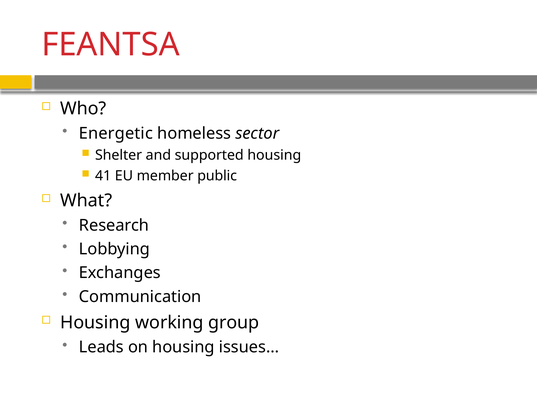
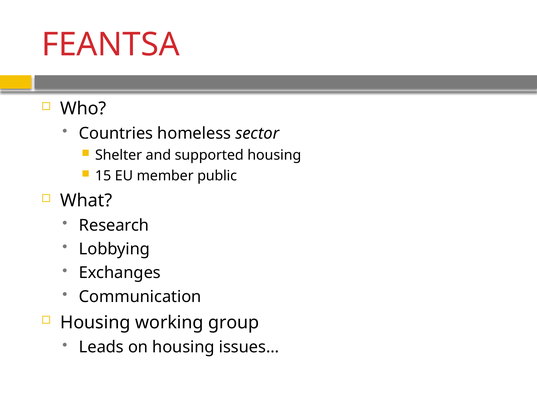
Energetic: Energetic -> Countries
41: 41 -> 15
